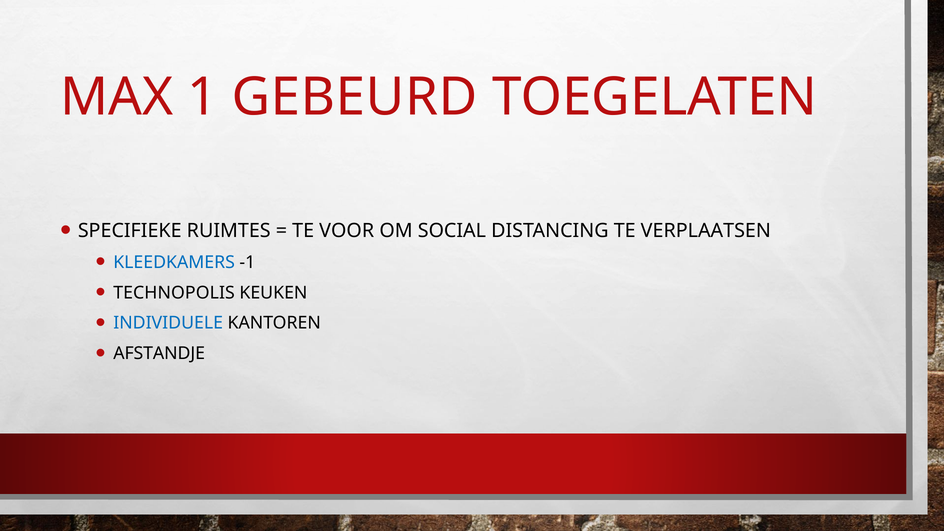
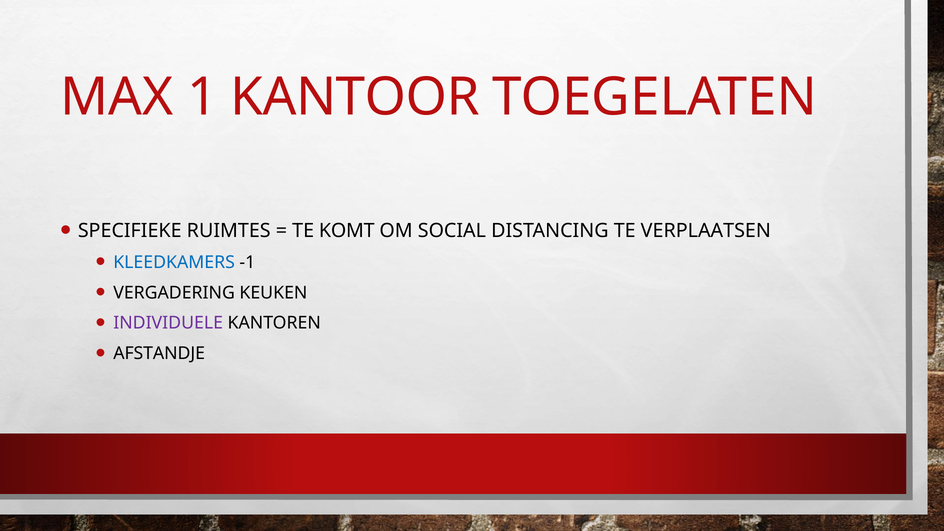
GEBEURD: GEBEURD -> KANTOOR
VOOR: VOOR -> KOMT
TECHNOPOLIS: TECHNOPOLIS -> VERGADERING
INDIVIDUELE colour: blue -> purple
